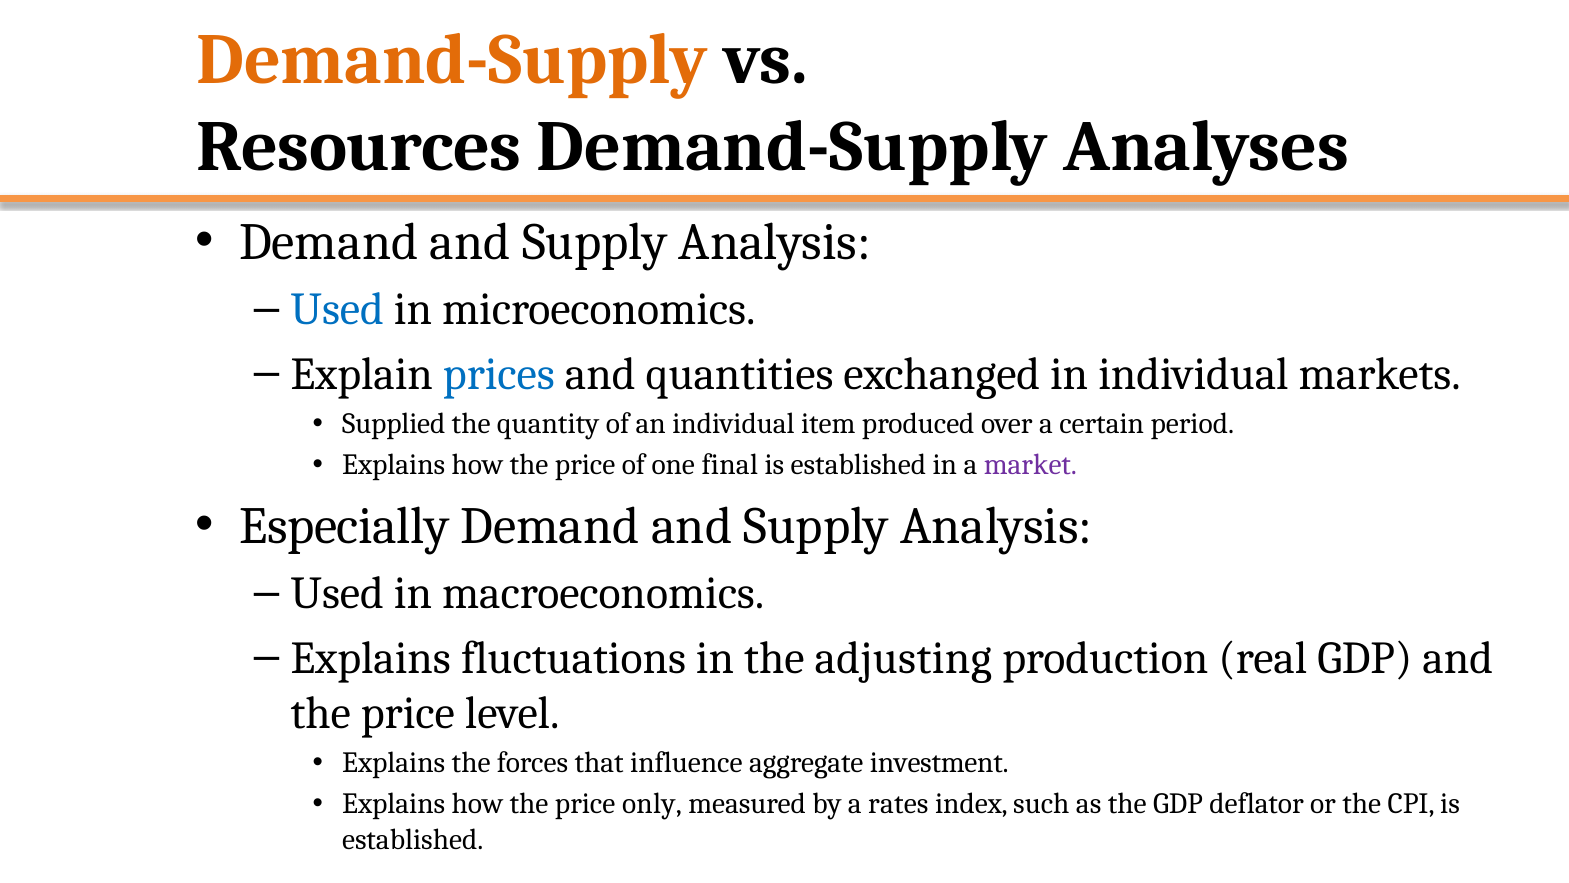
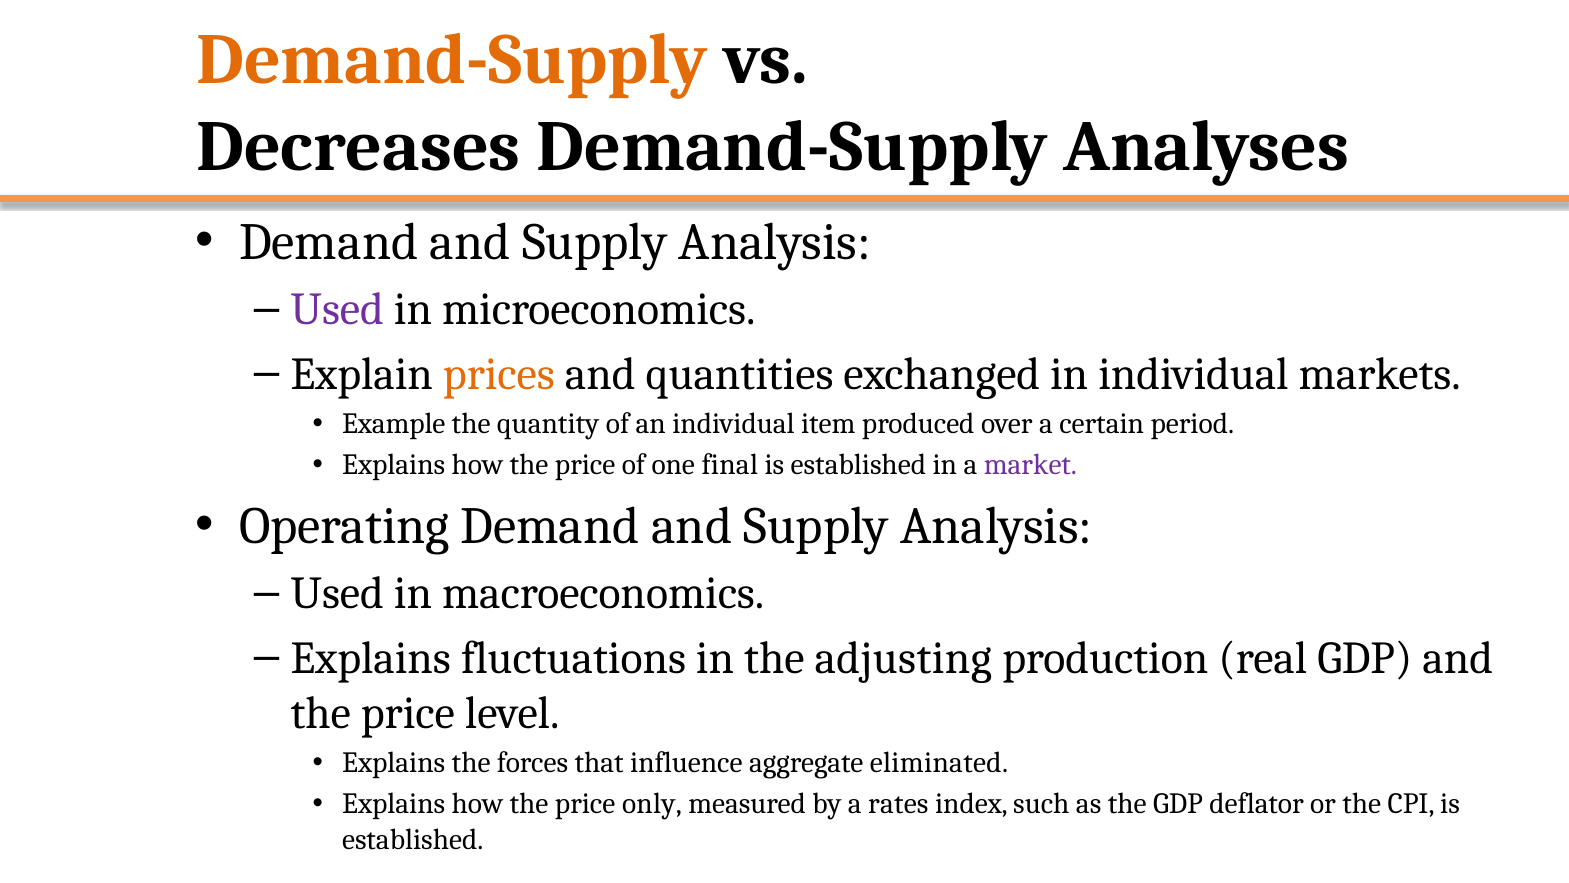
Resources: Resources -> Decreases
Used at (337, 310) colour: blue -> purple
prices colour: blue -> orange
Supplied: Supplied -> Example
Especially: Especially -> Operating
investment: investment -> eliminated
